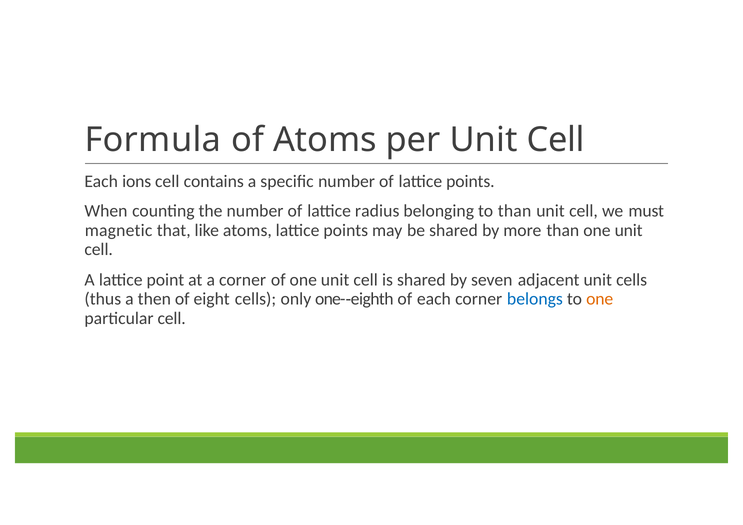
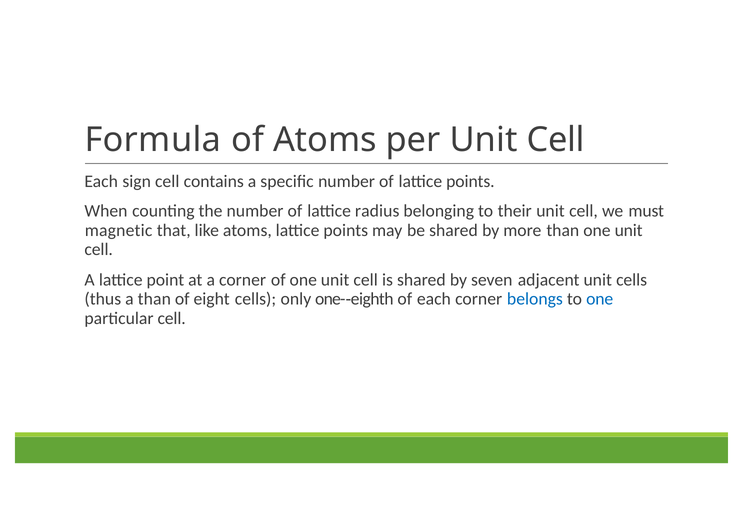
ions: ions -> sign
to than: than -> their
a then: then -> than
one at (600, 299) colour: orange -> blue
